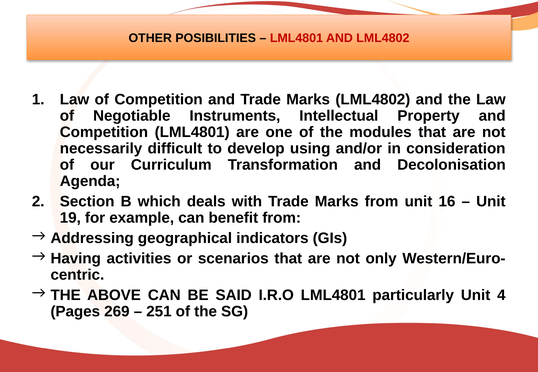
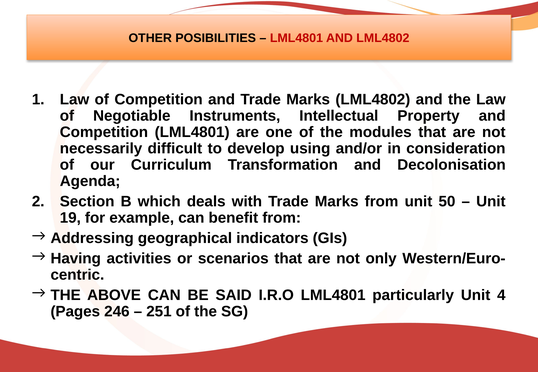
16: 16 -> 50
269: 269 -> 246
